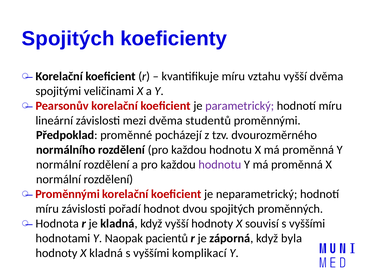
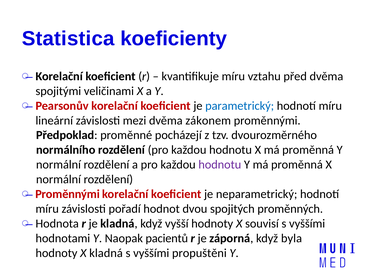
Spojitých at (68, 39): Spojitých -> Statistica
vztahu vyšší: vyšší -> před
parametrický colour: purple -> blue
studentů: studentů -> zákonem
komplikací: komplikací -> propuštěni
